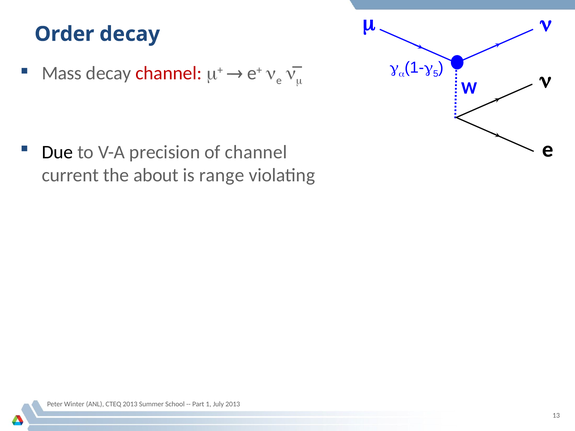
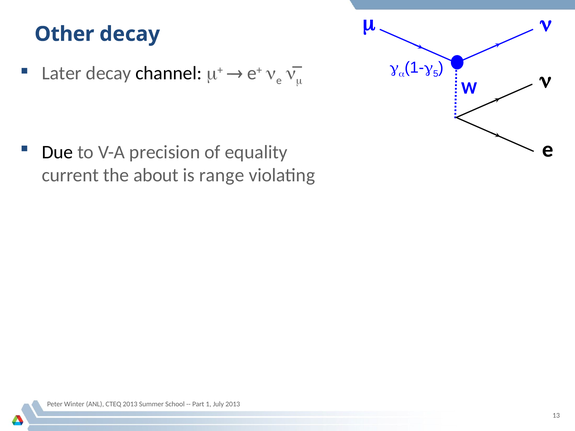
Order: Order -> Other
Mass: Mass -> Later
channel at (169, 73) colour: red -> black
of channel: channel -> equality
